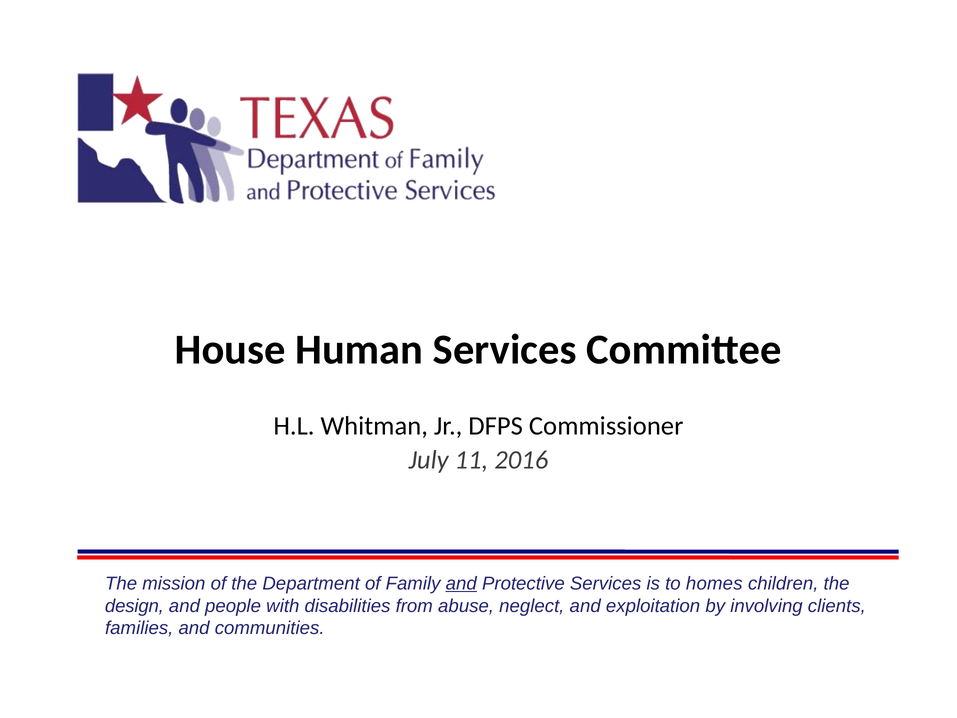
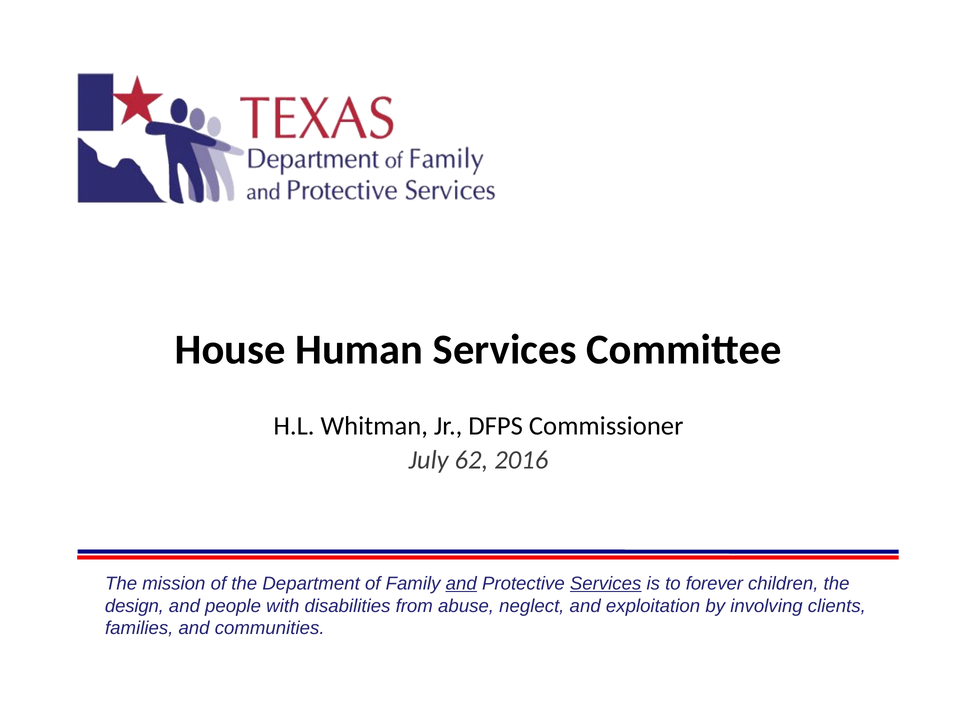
11: 11 -> 62
Services at (606, 583) underline: none -> present
homes: homes -> forever
